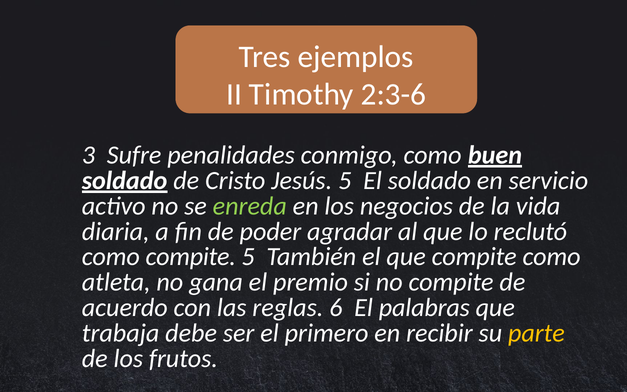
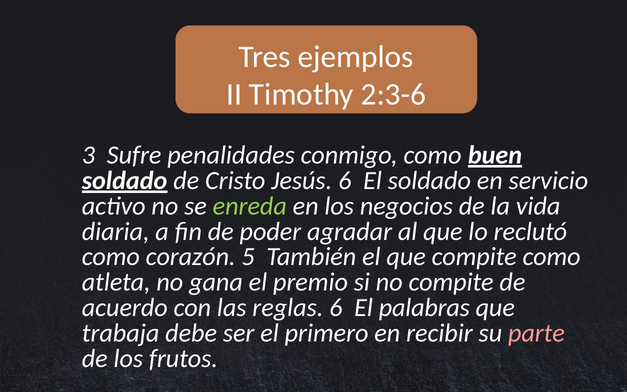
Jesús 5: 5 -> 6
como compite: compite -> corazón
parte colour: yellow -> pink
